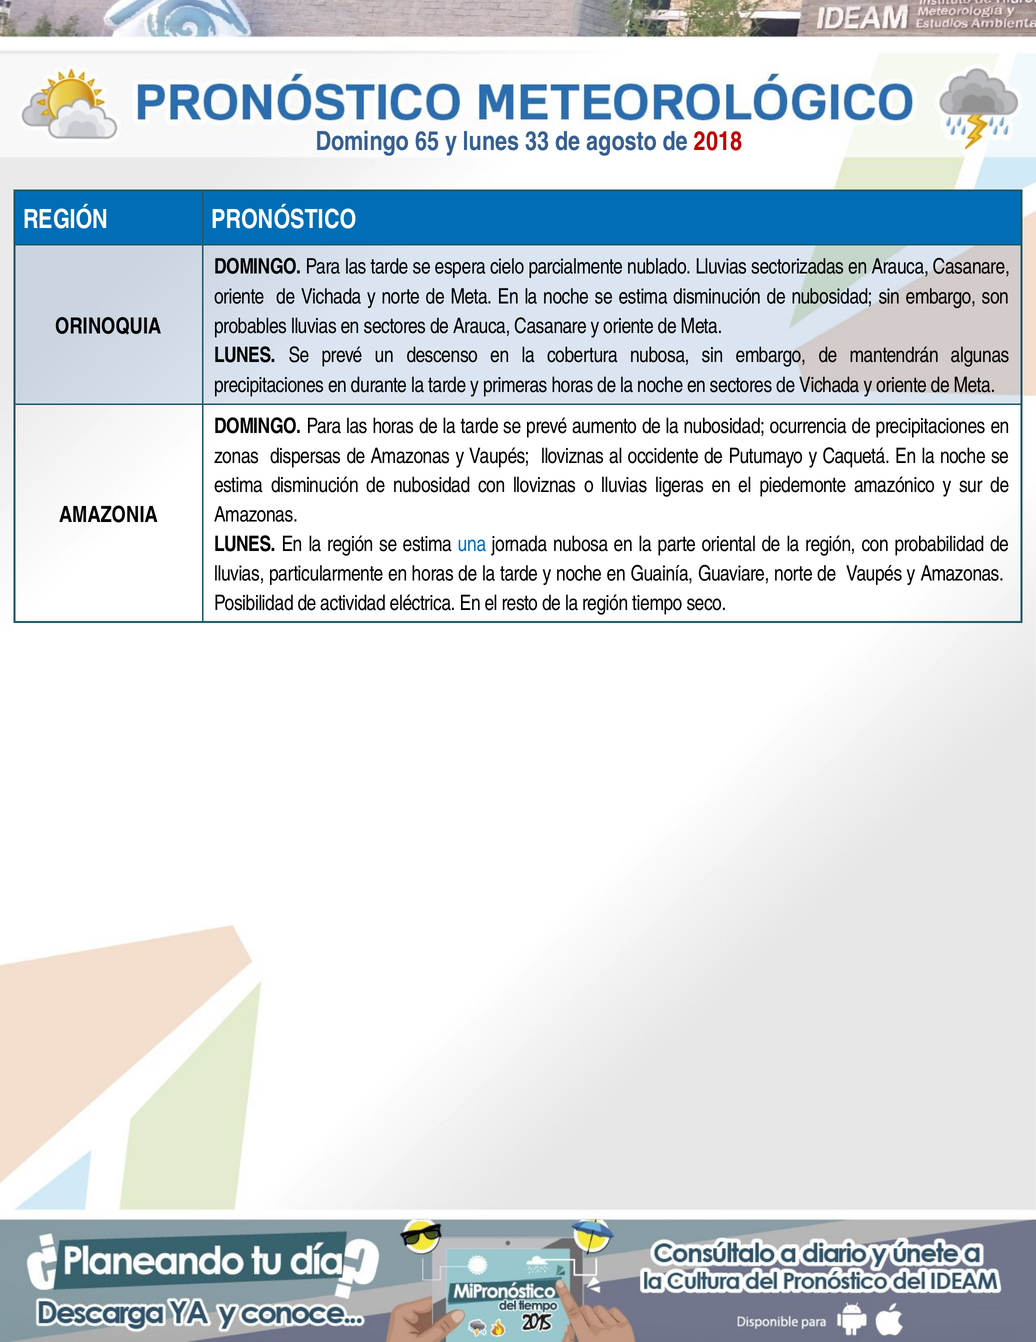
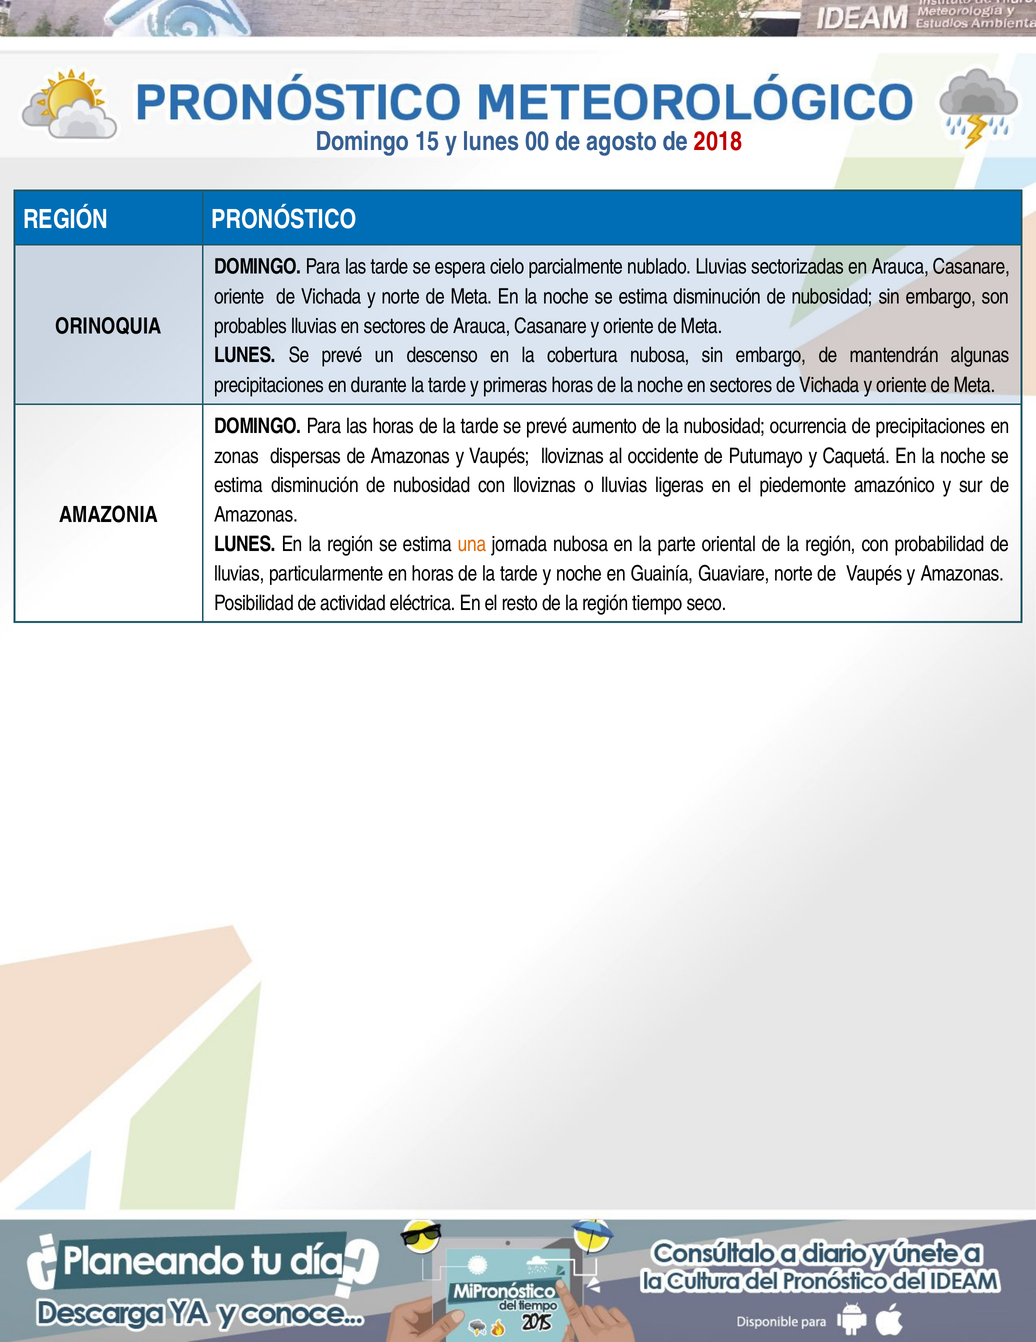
65: 65 -> 15
33: 33 -> 00
una colour: blue -> orange
